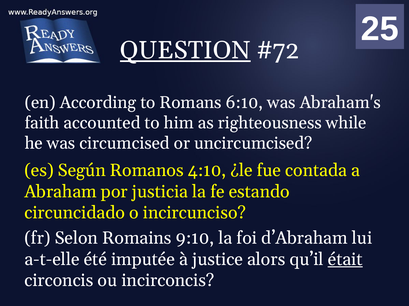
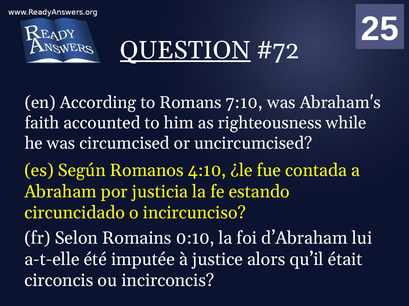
6:10: 6:10 -> 7:10
9:10: 9:10 -> 0:10
était underline: present -> none
